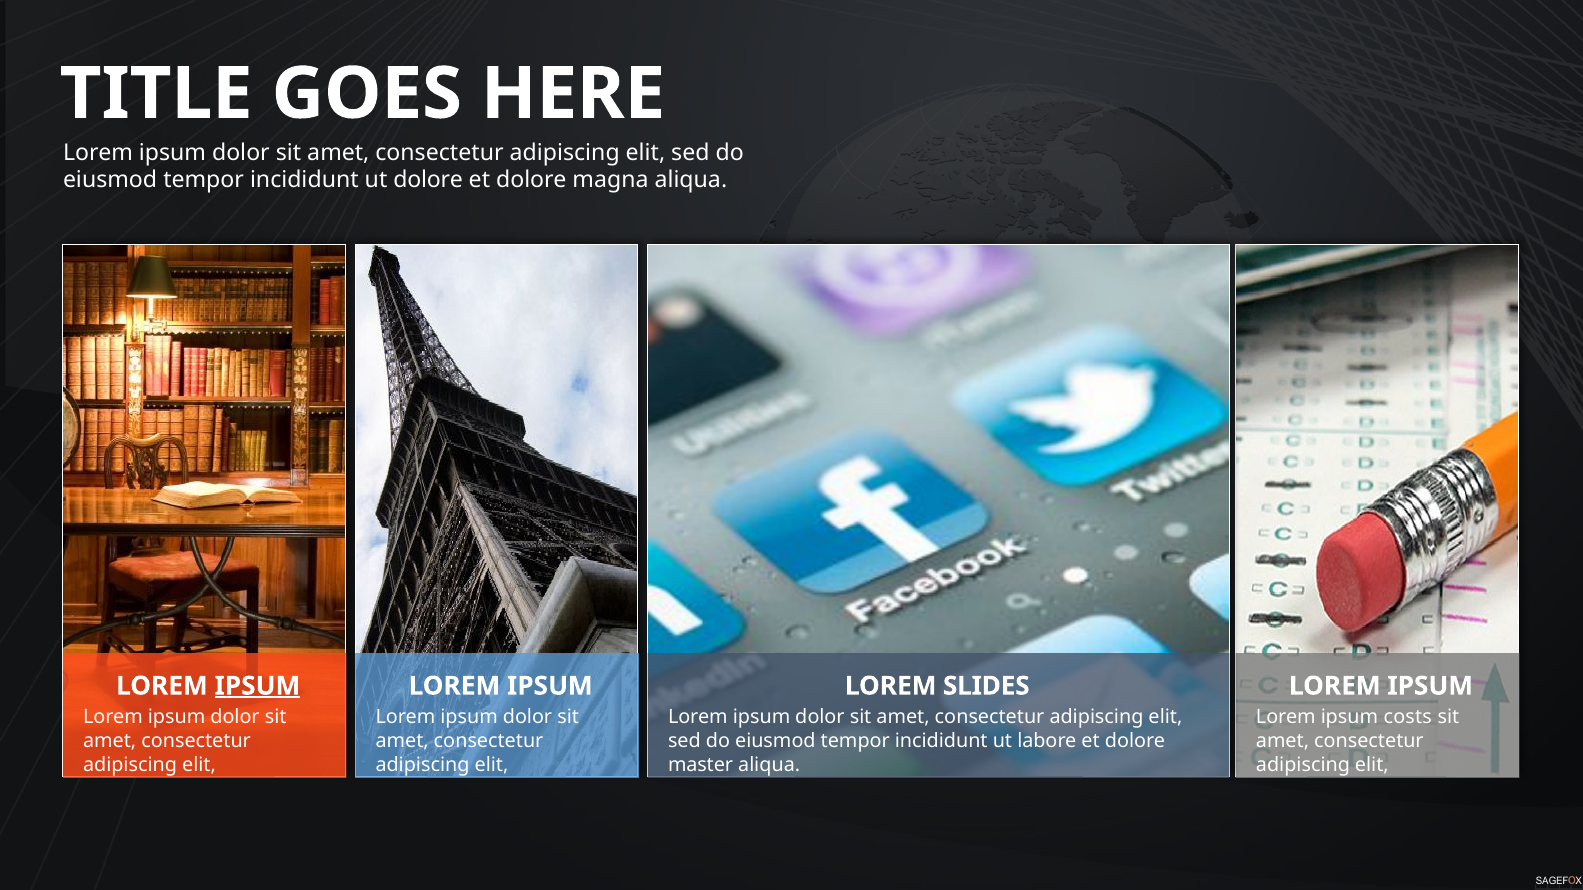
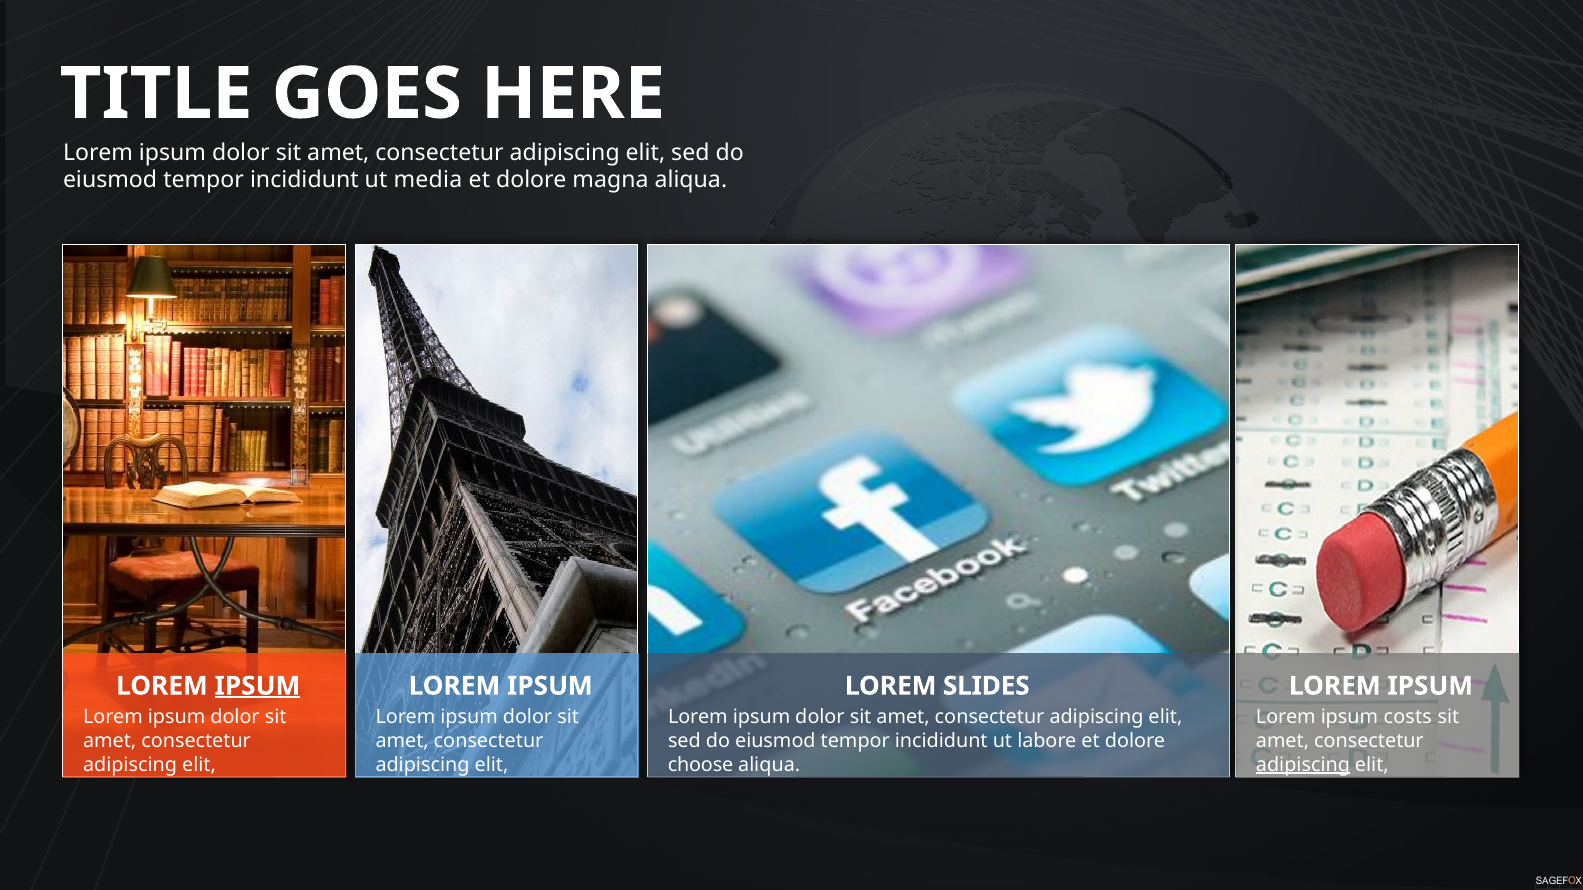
ut dolore: dolore -> media
master: master -> choose
adipiscing at (1303, 765) underline: none -> present
